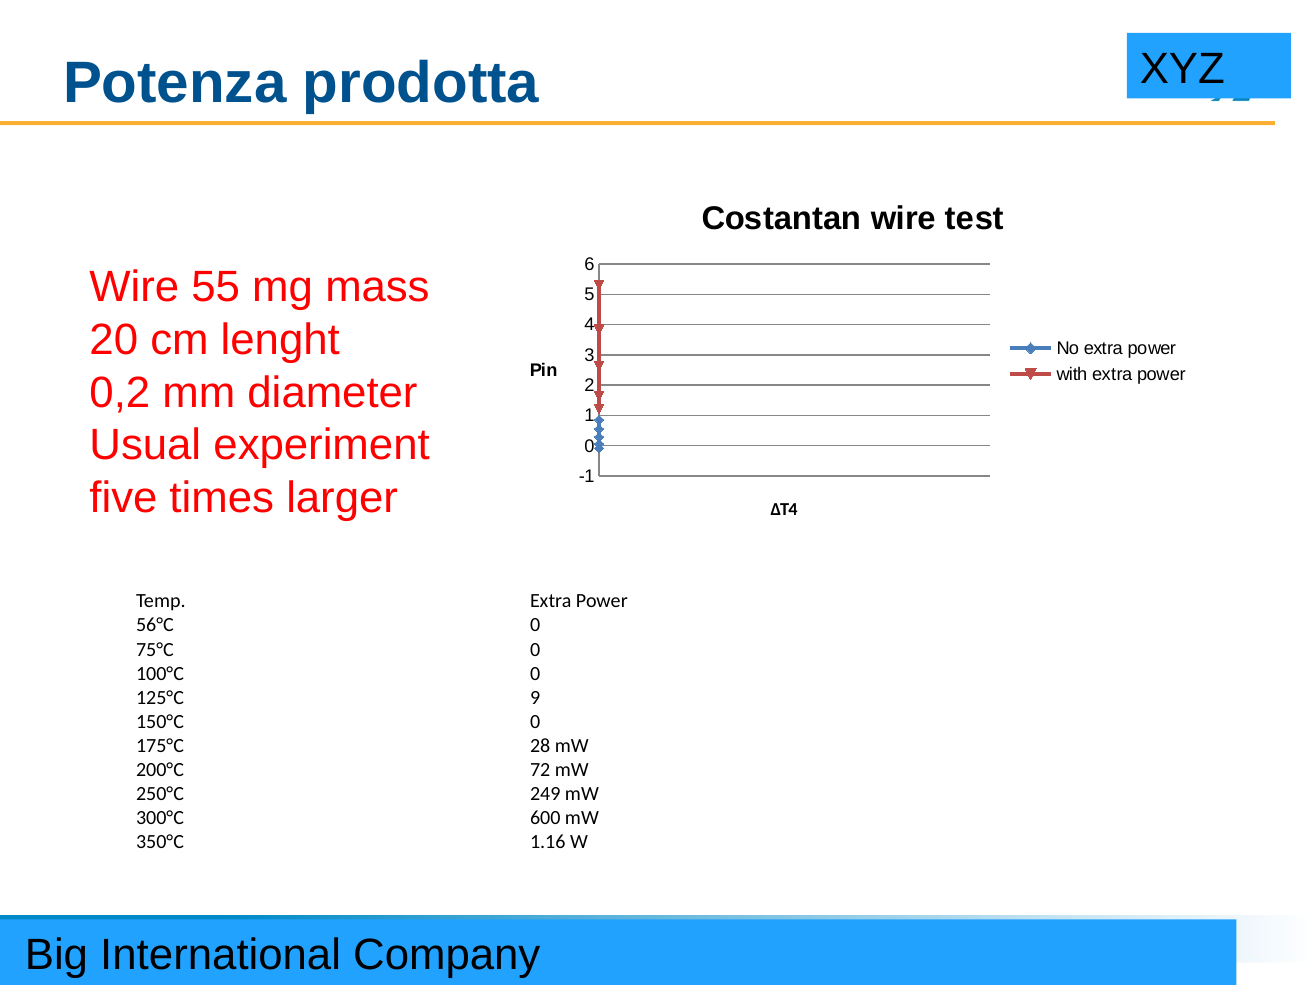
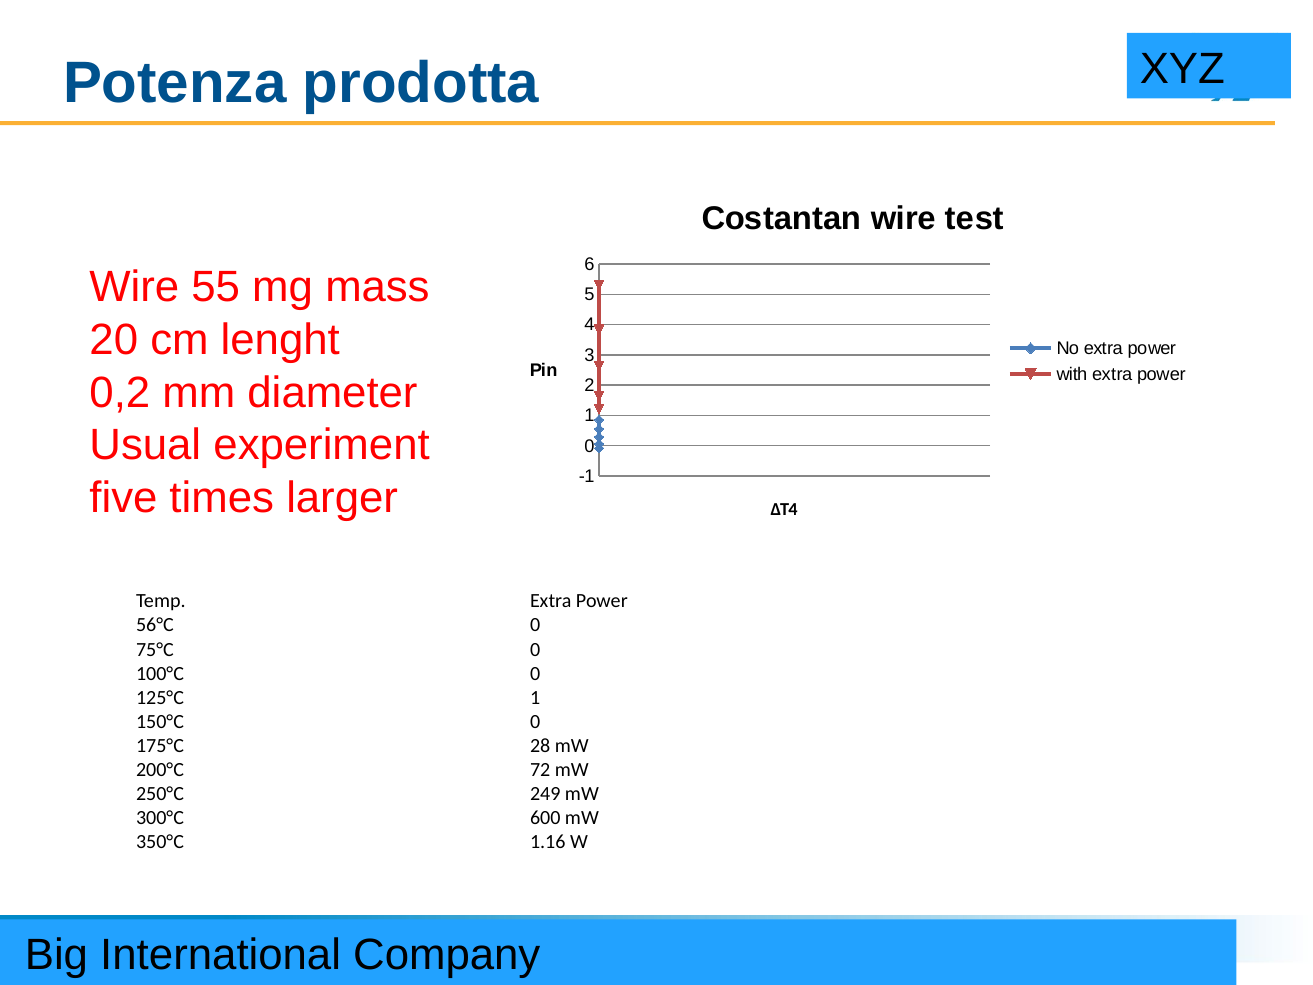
125°C 9: 9 -> 1
